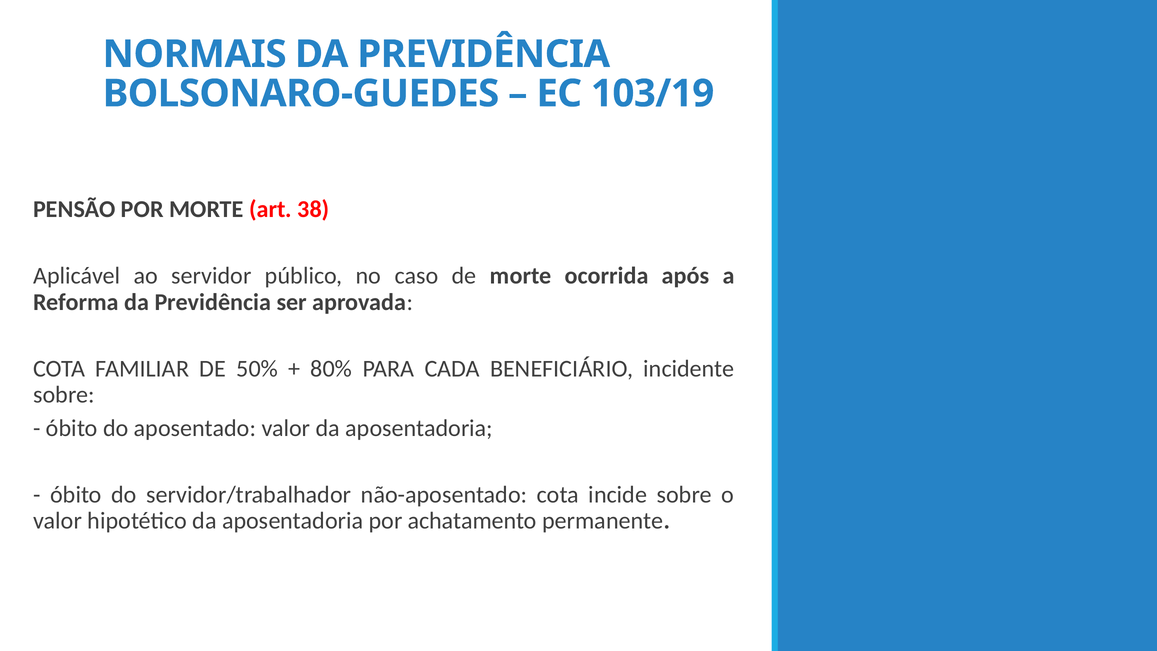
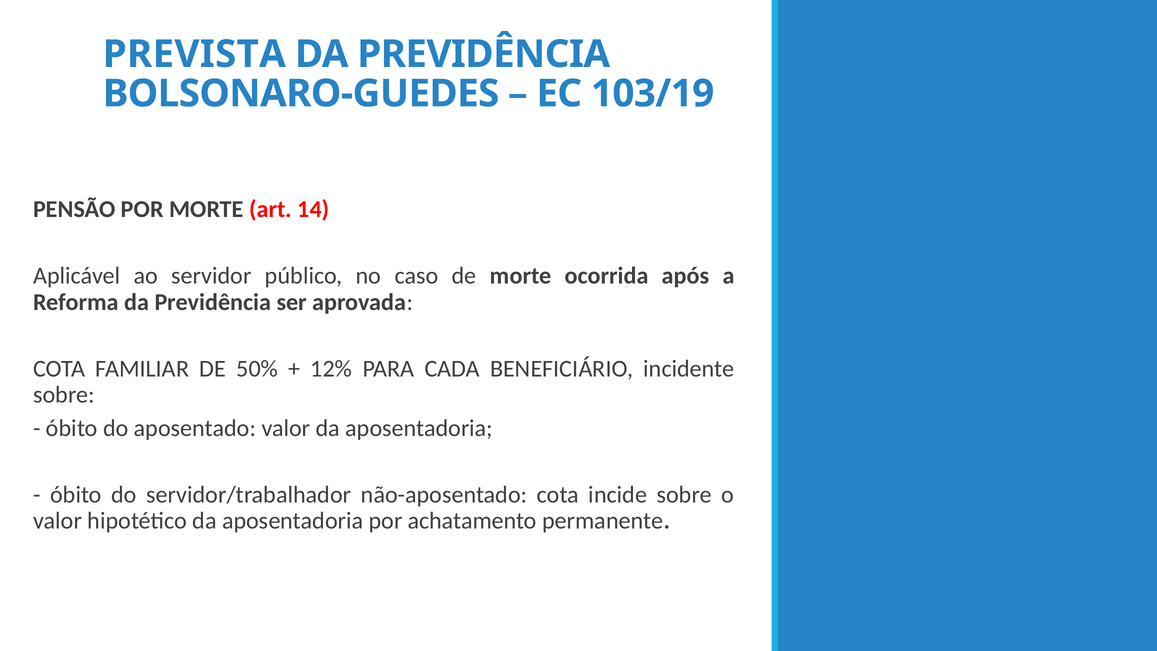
NORMAIS: NORMAIS -> PREVISTA
38: 38 -> 14
80%: 80% -> 12%
